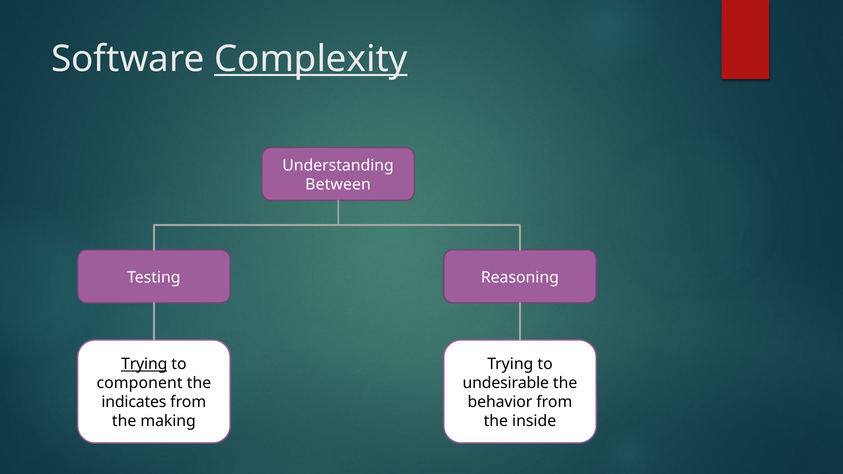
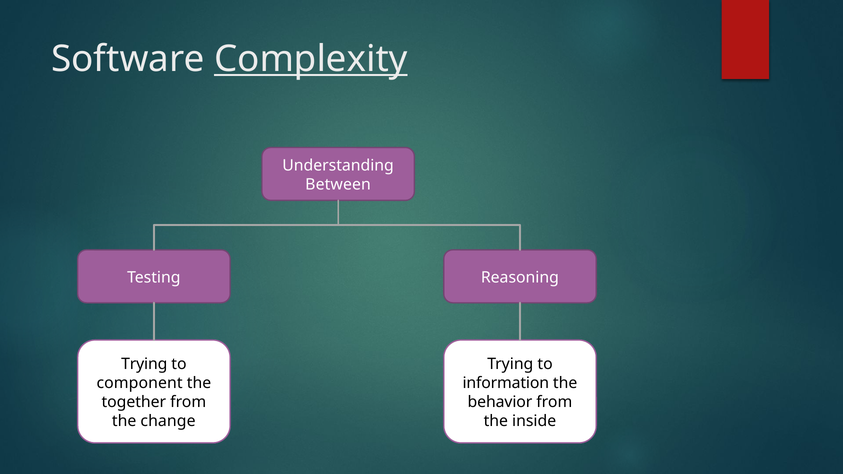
Trying at (144, 364) underline: present -> none
undesirable: undesirable -> information
indicates: indicates -> together
making: making -> change
